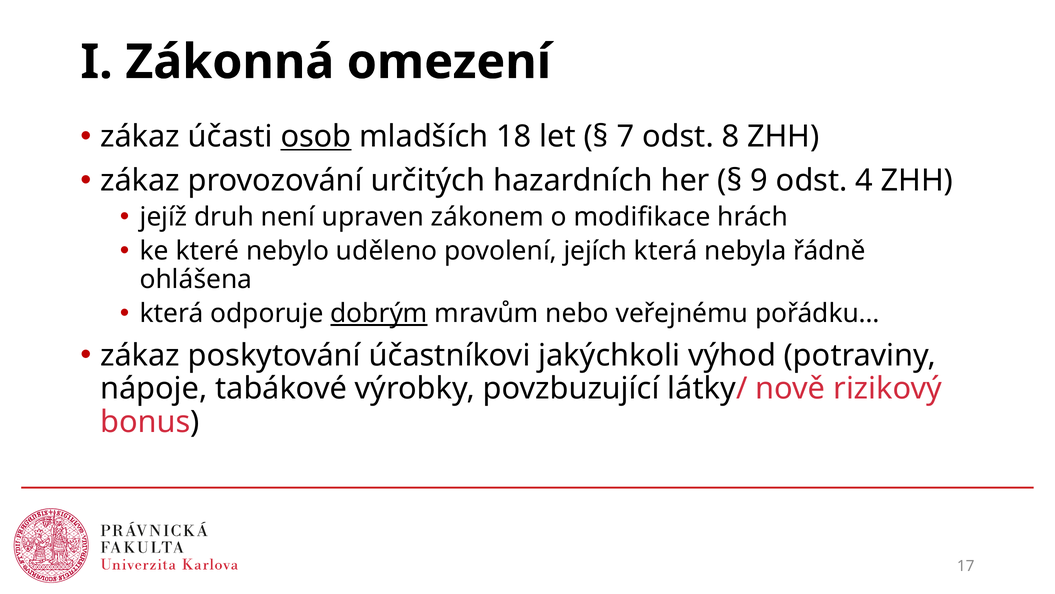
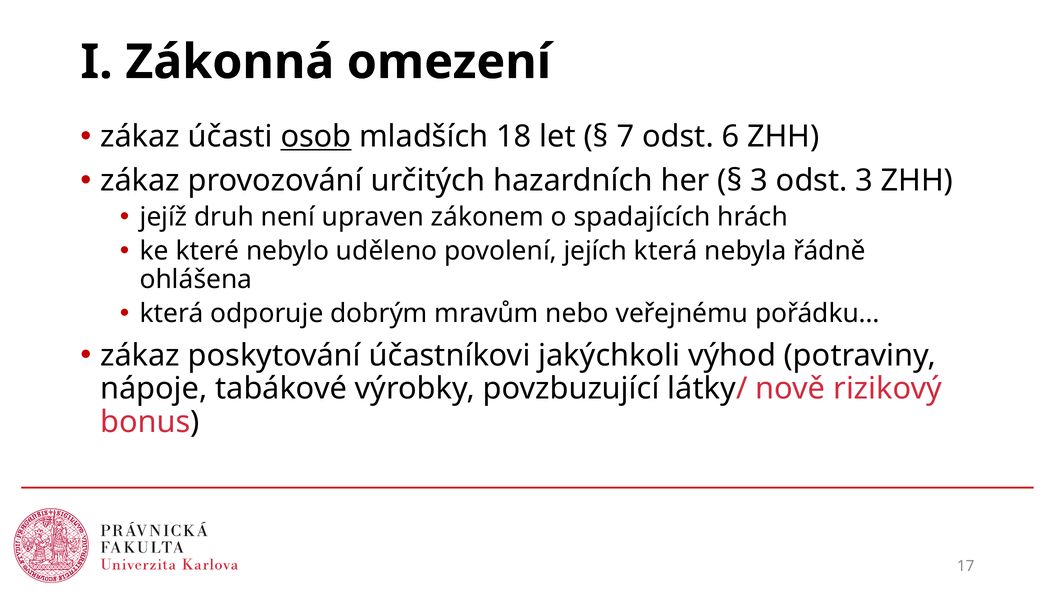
8: 8 -> 6
9 at (759, 181): 9 -> 3
odst 4: 4 -> 3
modifikace: modifikace -> spadajících
dobrým underline: present -> none
